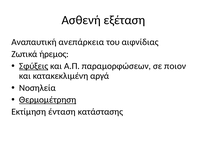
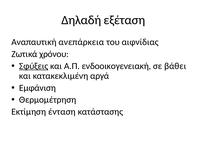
Ασθενή: Ασθενή -> Δηλαδή
ήρεμος: ήρεμος -> χρόνου
παραμορφώσεων: παραμορφώσεων -> ενδοοικογενειακή
ποιον: ποιον -> βάθει
Νοσηλεία: Νοσηλεία -> Εμφάνιση
Θερμομέτρηση underline: present -> none
